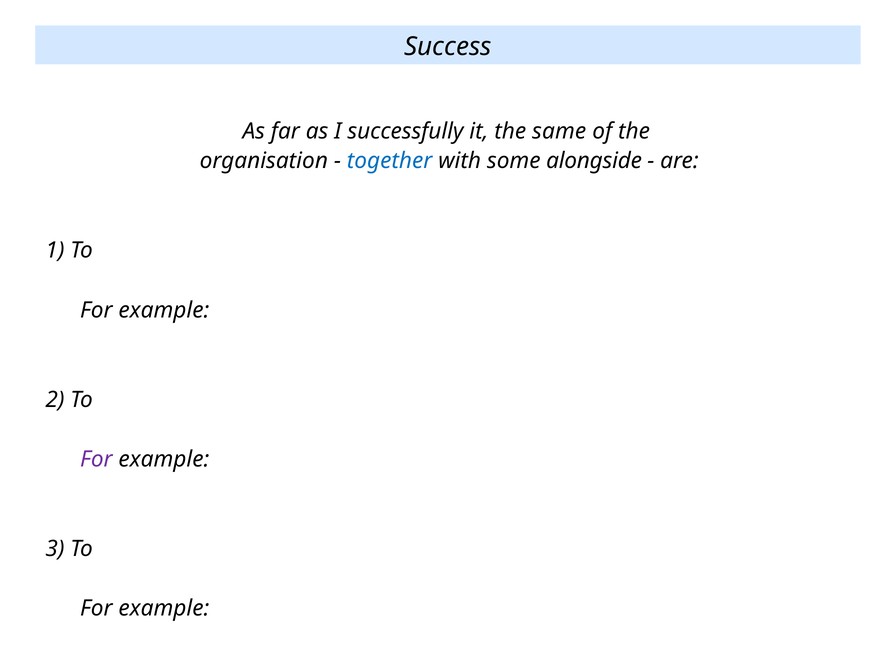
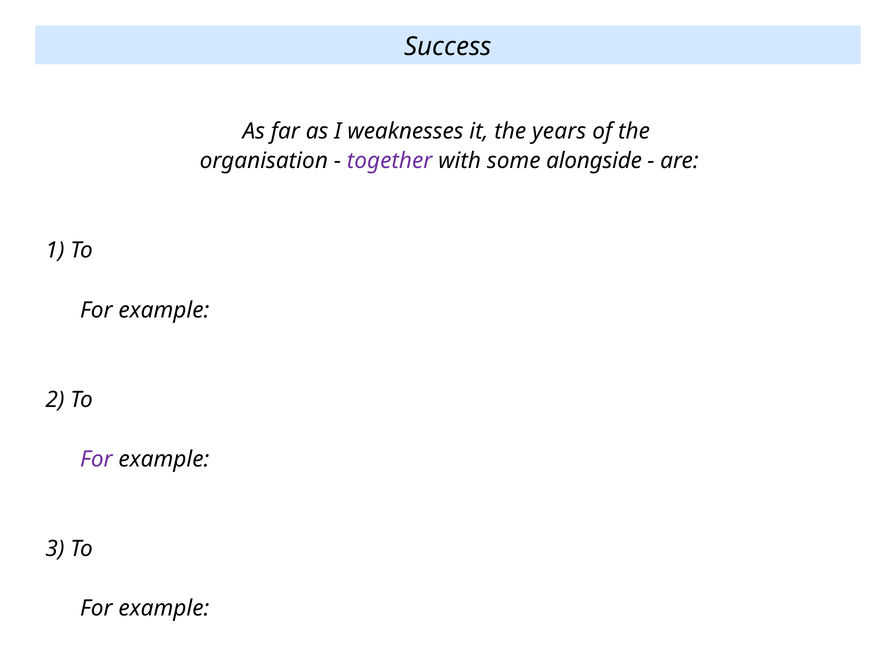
successfully: successfully -> weaknesses
same: same -> years
together colour: blue -> purple
